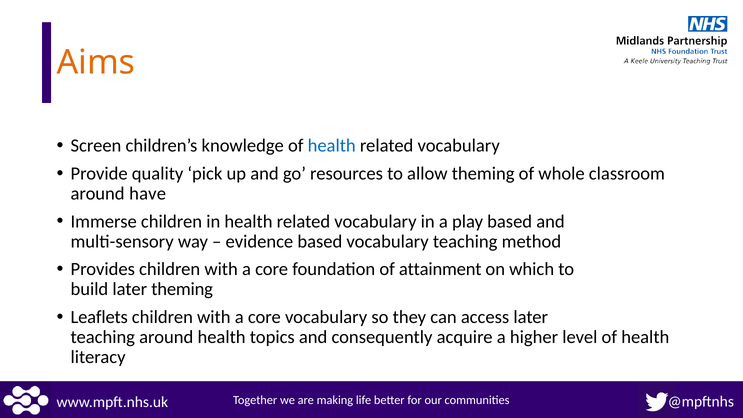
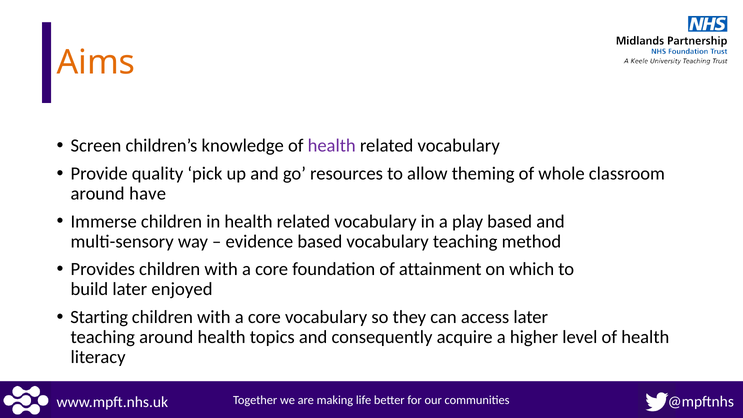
health at (332, 146) colour: blue -> purple
later theming: theming -> enjoyed
Leaflets: Leaflets -> Starting
